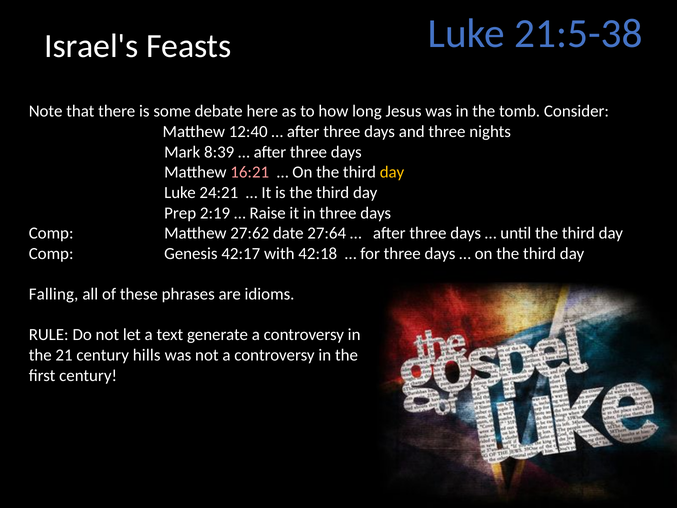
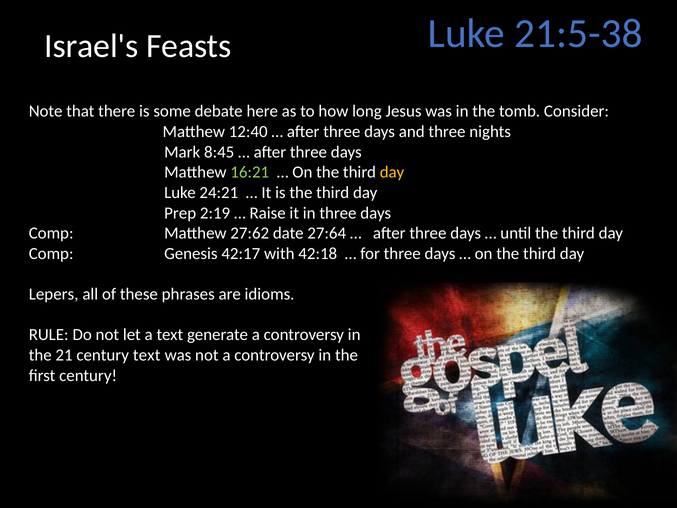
8:39: 8:39 -> 8:45
16:21 colour: pink -> light green
Falling: Falling -> Lepers
century hills: hills -> text
